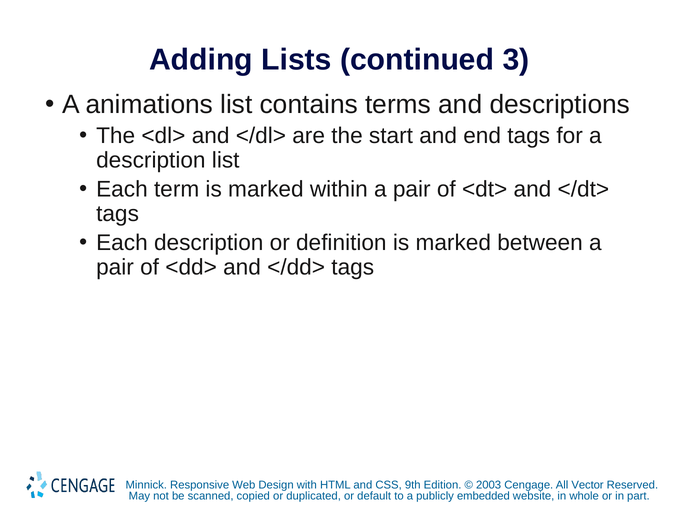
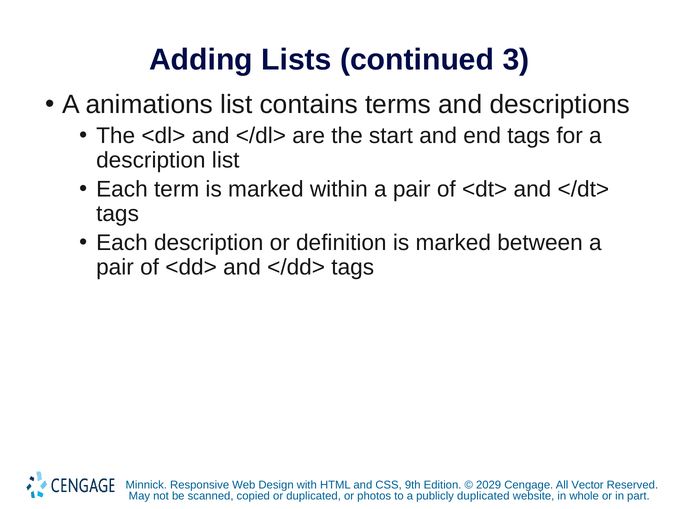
2003: 2003 -> 2029
default: default -> photos
publicly embedded: embedded -> duplicated
